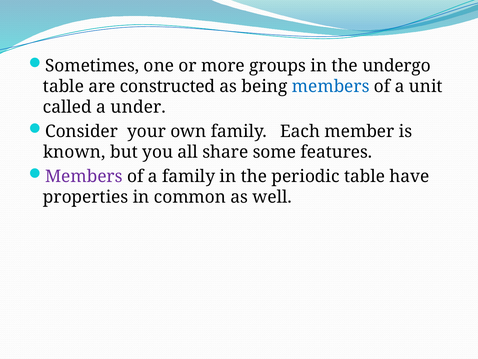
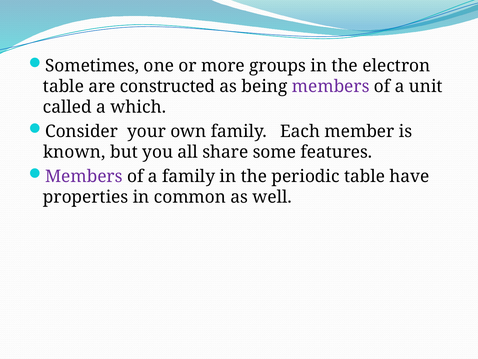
undergo: undergo -> electron
members at (331, 86) colour: blue -> purple
under: under -> which
